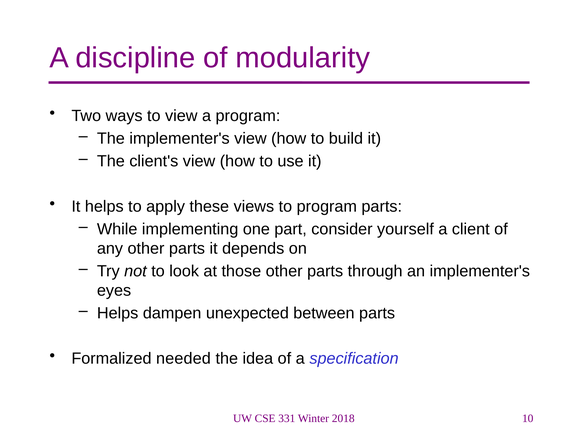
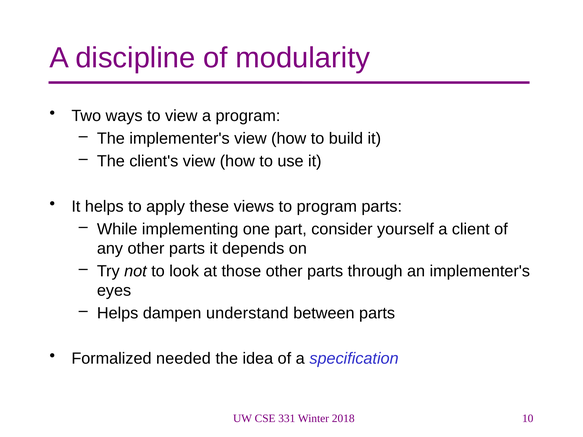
unexpected: unexpected -> understand
